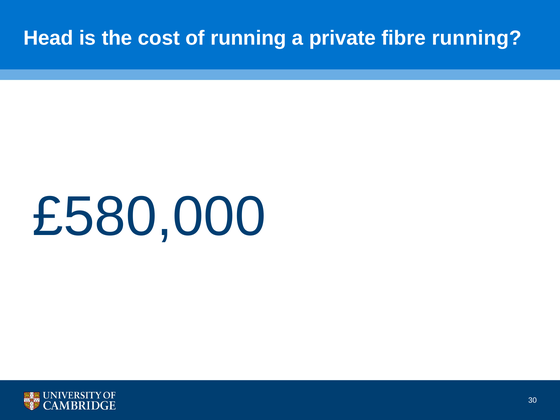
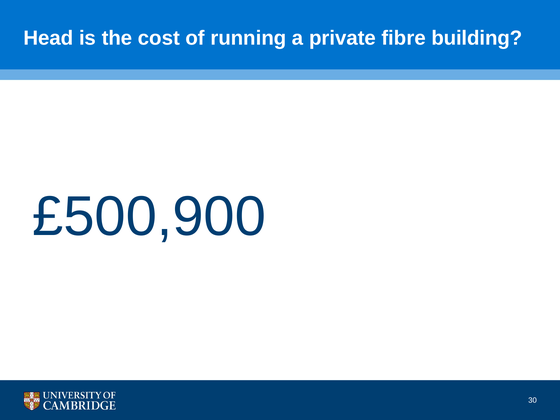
fibre running: running -> building
£580,000: £580,000 -> £500,900
